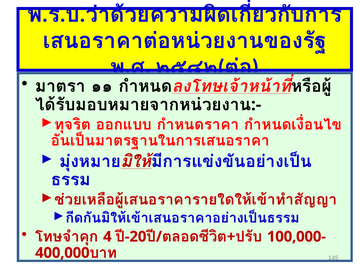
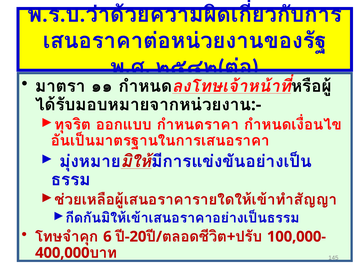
4: 4 -> 6
